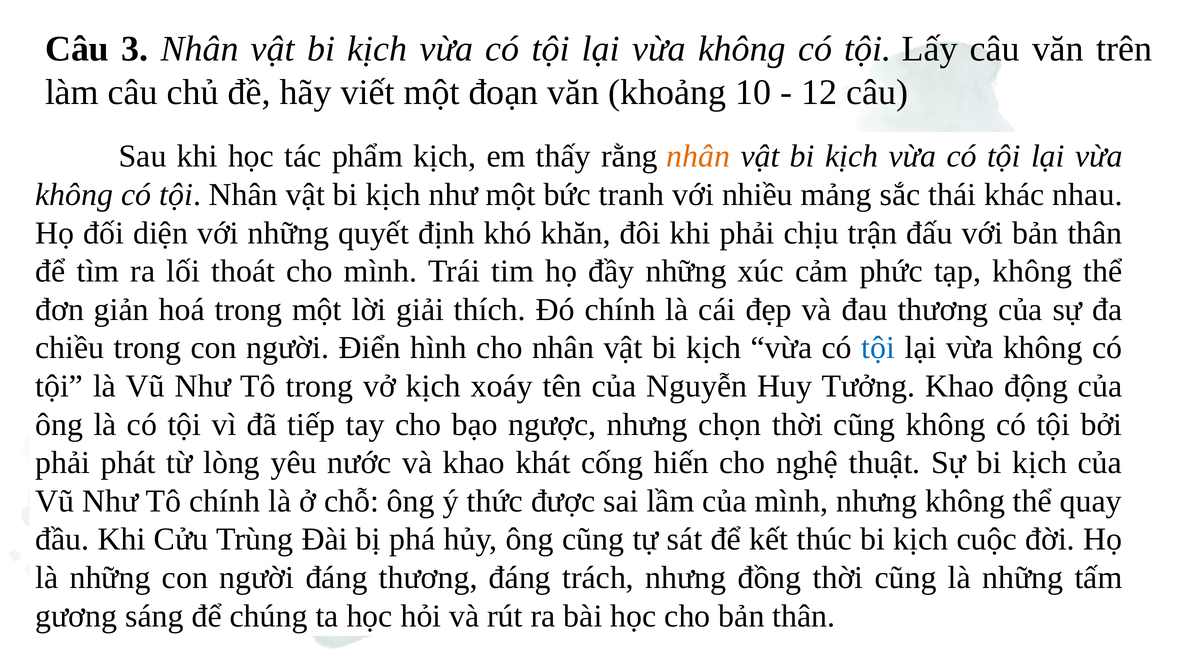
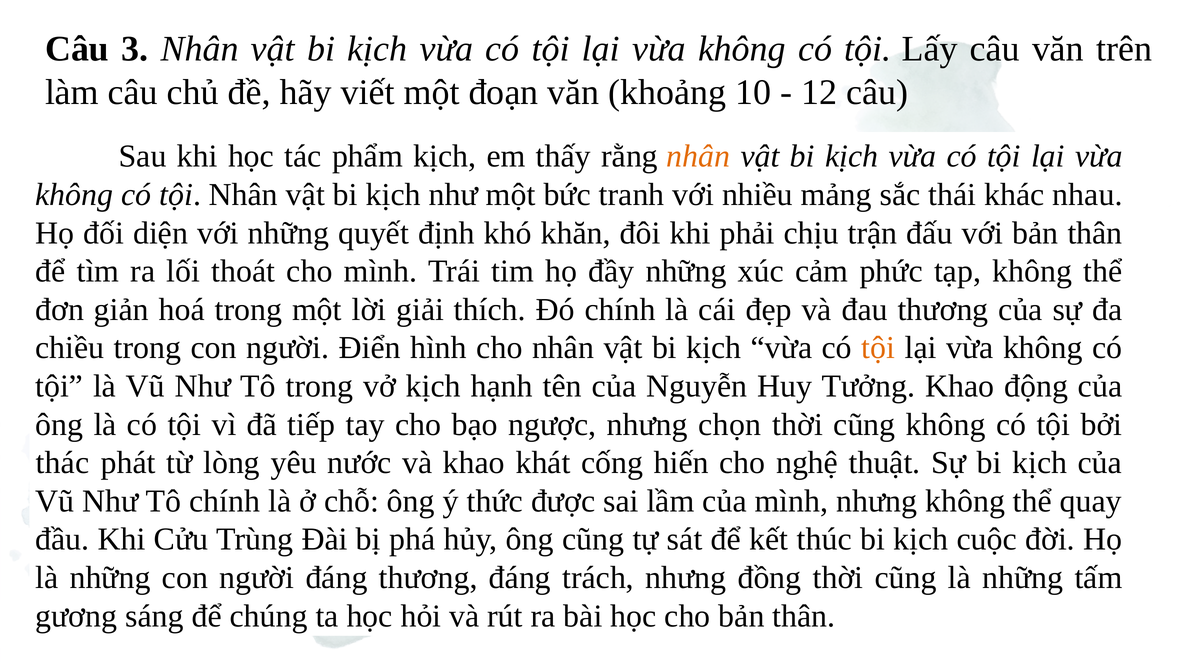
tội at (878, 348) colour: blue -> orange
xoáy: xoáy -> hạnh
phải at (63, 463): phải -> thác
